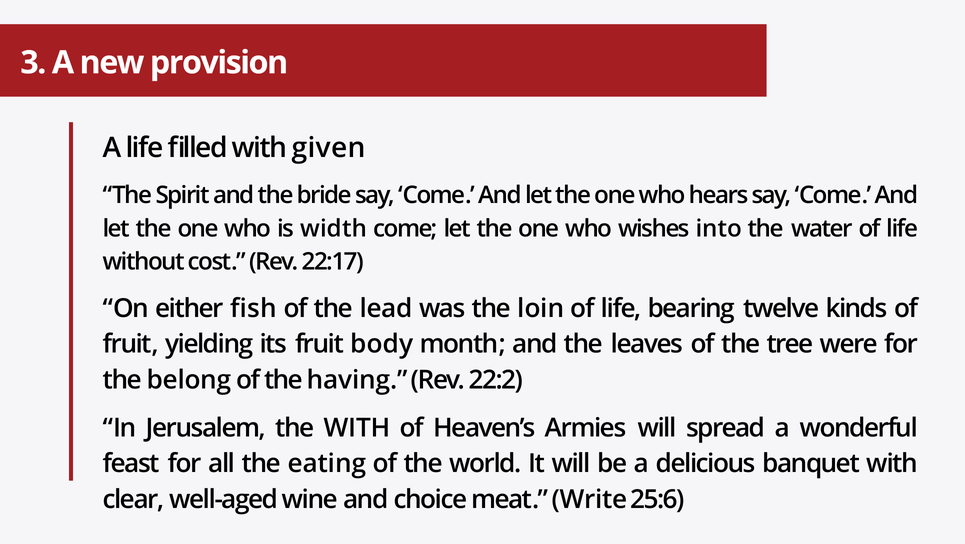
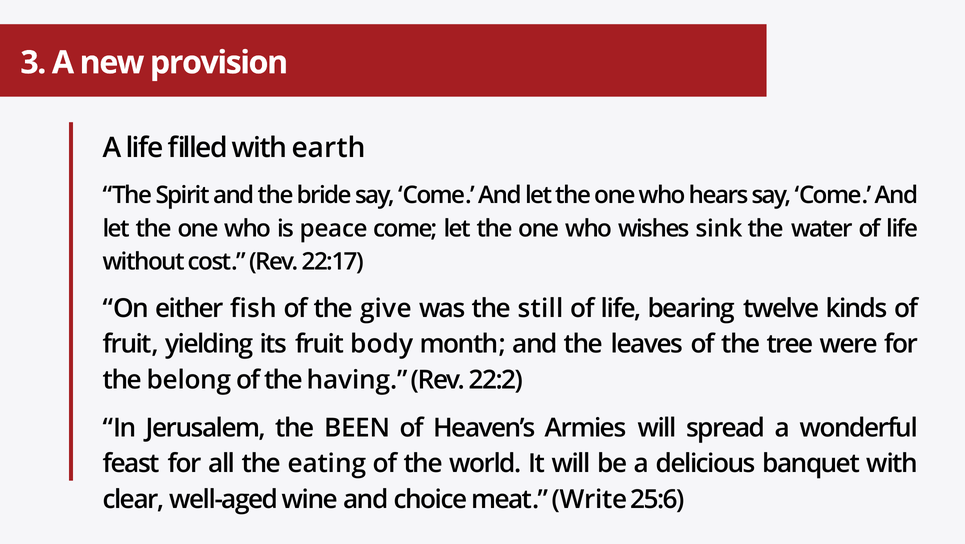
given: given -> earth
width: width -> peace
into: into -> sink
lead: lead -> give
loin: loin -> still
the WITH: WITH -> BEEN
